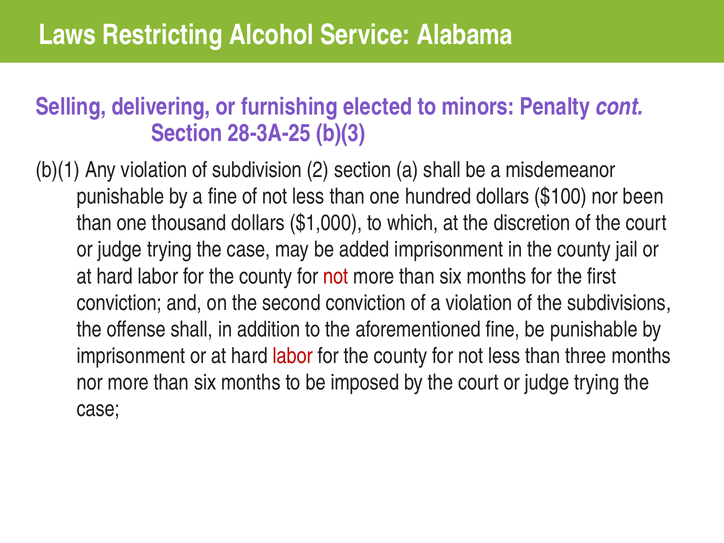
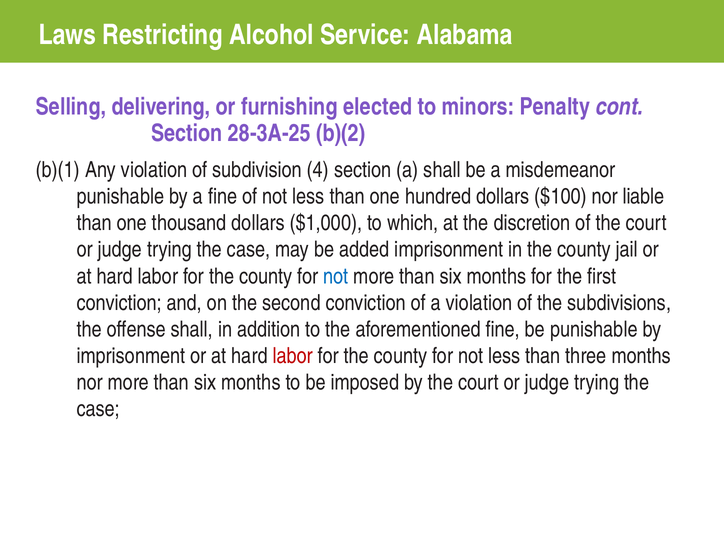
b)(3: b)(3 -> b)(2
2: 2 -> 4
been: been -> liable
not at (336, 276) colour: red -> blue
